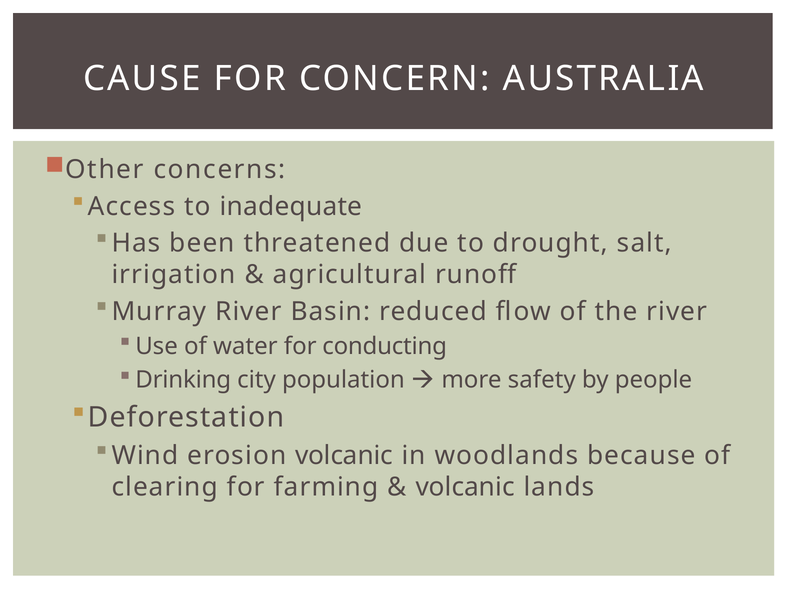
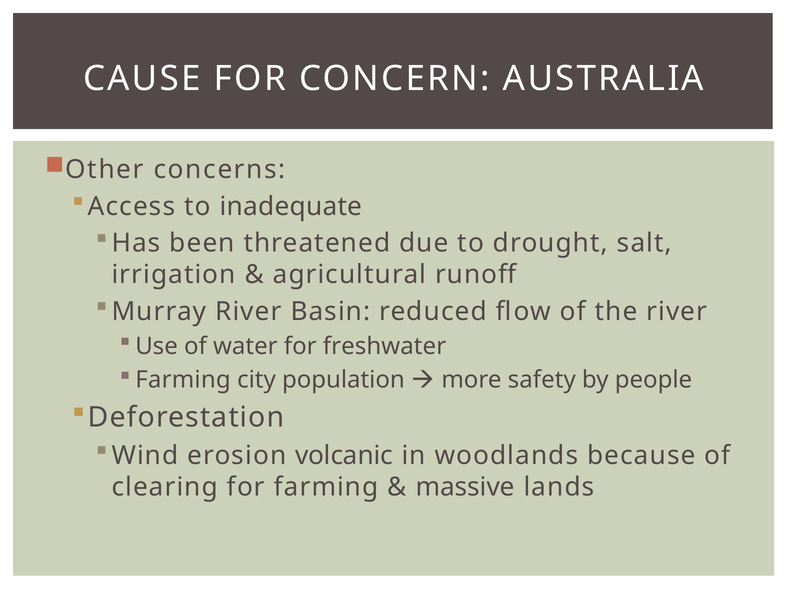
conducting: conducting -> freshwater
Drinking at (183, 380): Drinking -> Farming
volcanic at (465, 487): volcanic -> massive
